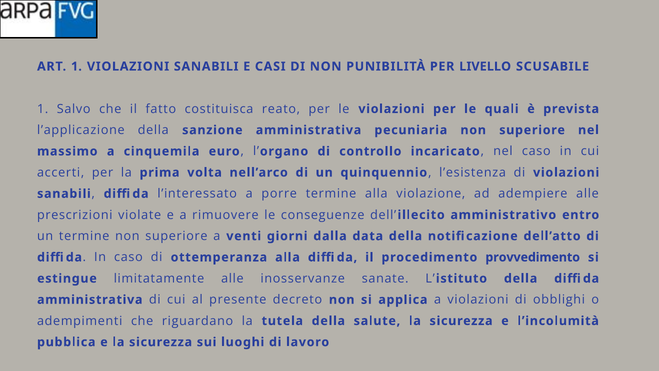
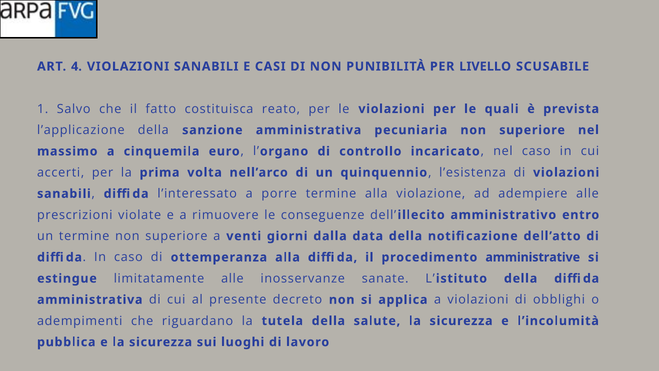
ART 1: 1 -> 4
provvedimento: provvedimento -> amministrative
